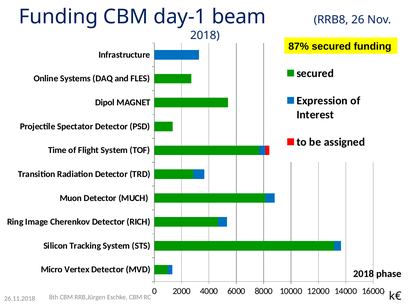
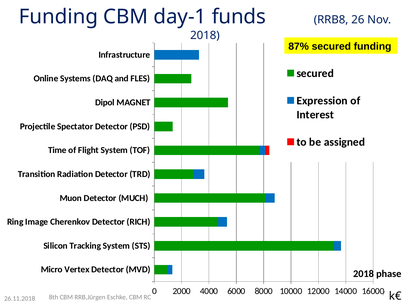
beam: beam -> funds
